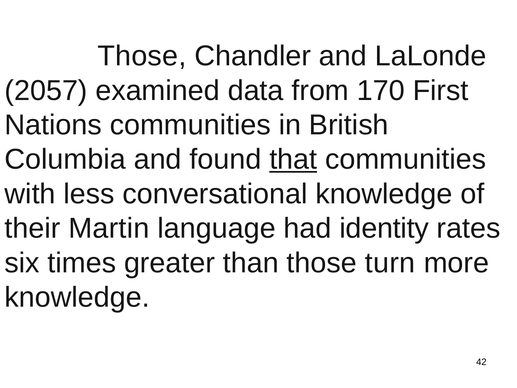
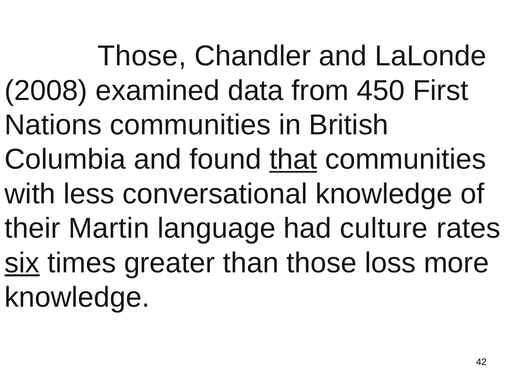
2057: 2057 -> 2008
170: 170 -> 450
identity: identity -> culture
six underline: none -> present
turn: turn -> loss
